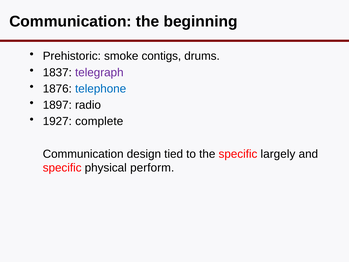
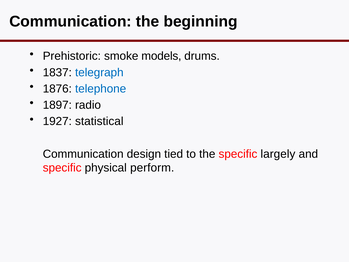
contigs: contigs -> models
telegraph colour: purple -> blue
complete: complete -> statistical
